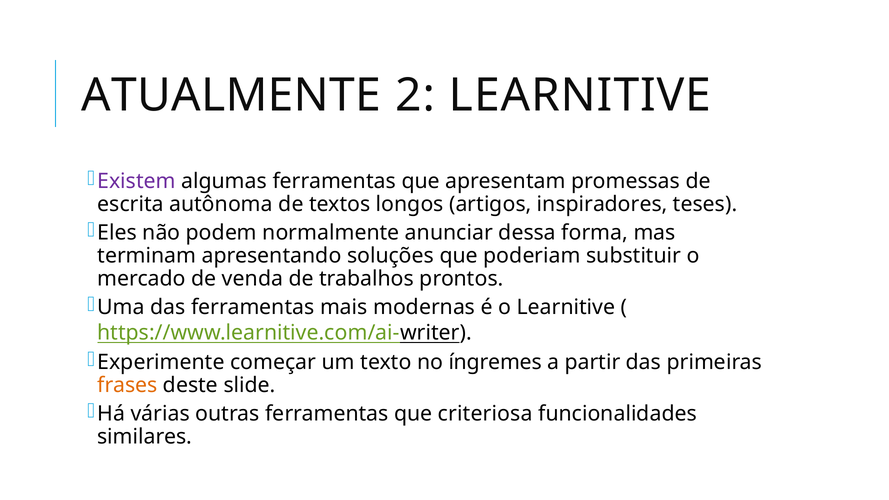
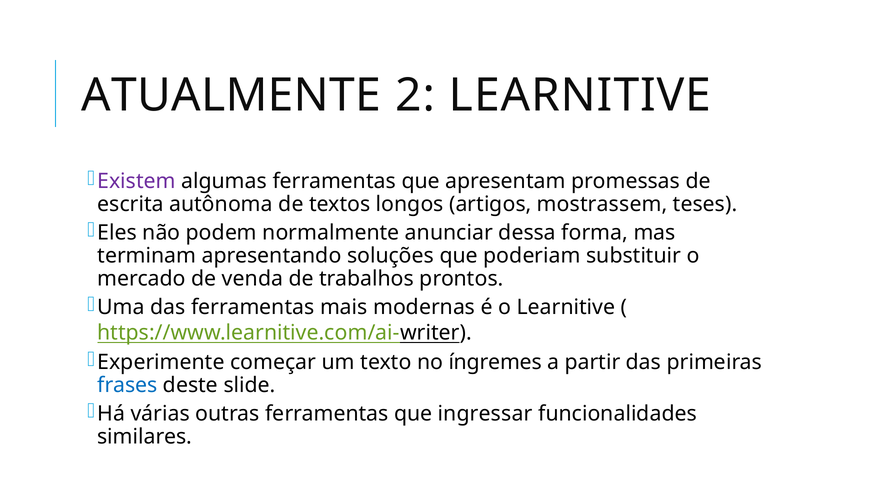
inspiradores: inspiradores -> mostrassem
frases colour: orange -> blue
criteriosa: criteriosa -> ingressar
